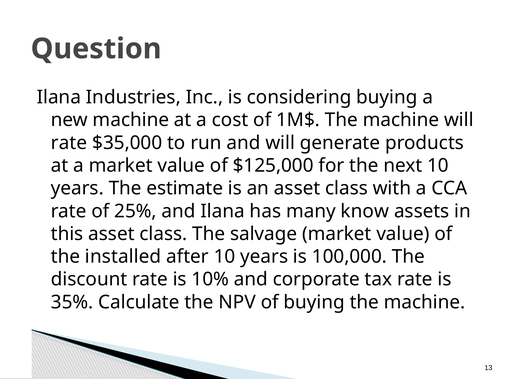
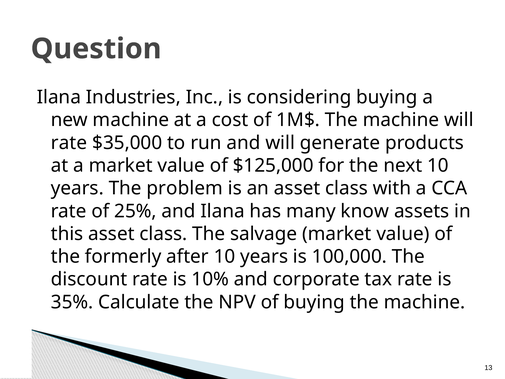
estimate: estimate -> problem
installed: installed -> formerly
